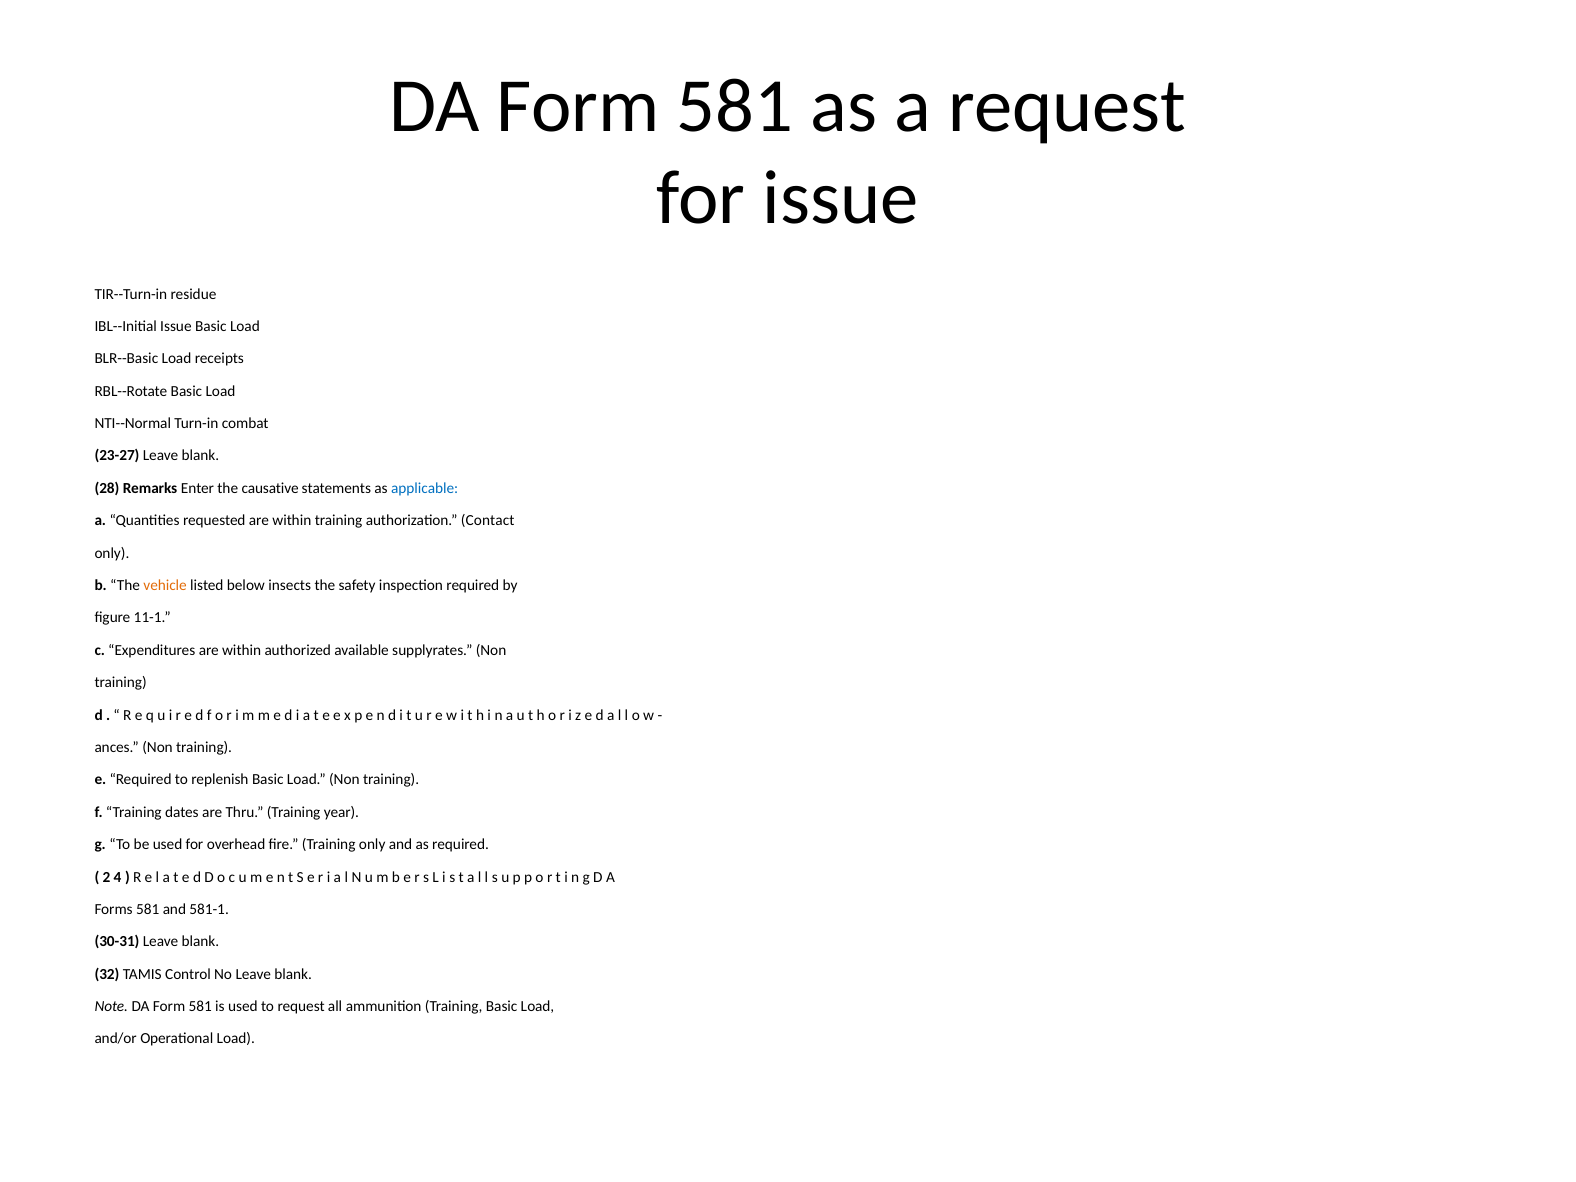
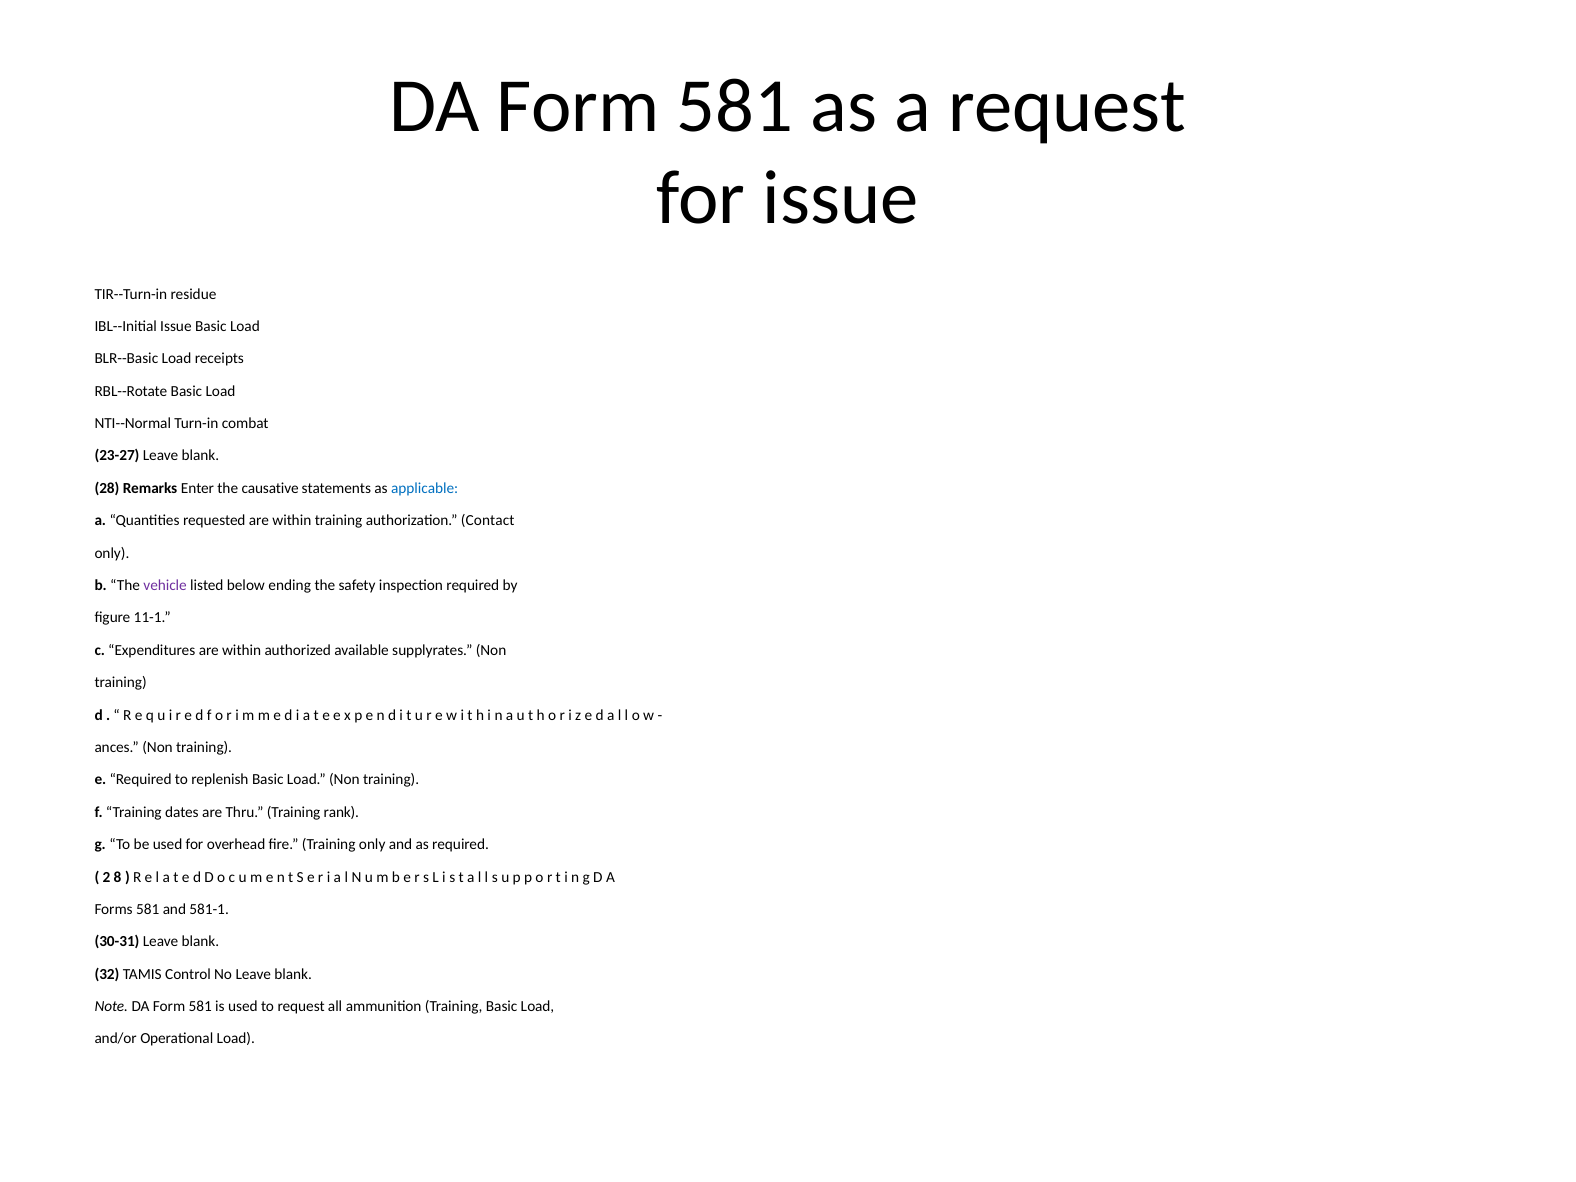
vehicle colour: orange -> purple
insects: insects -> ending
year: year -> rank
4: 4 -> 8
